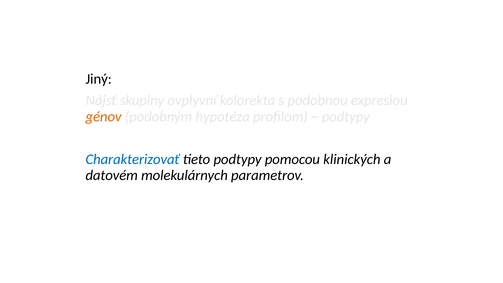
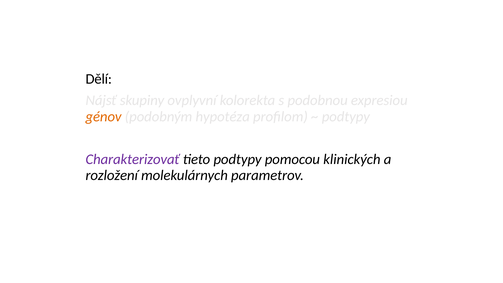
Jiný: Jiný -> Dělí
Charakterizovať colour: blue -> purple
datovém: datovém -> rozložení
